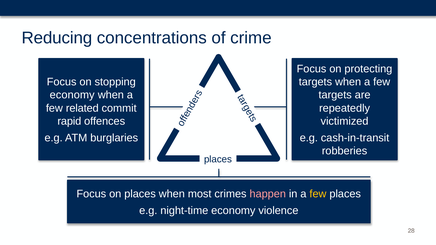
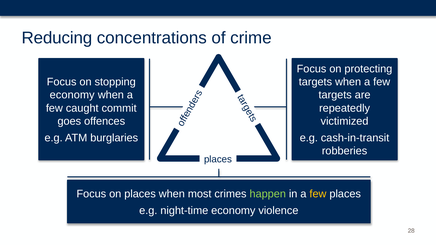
related: related -> caught
rapid: rapid -> goes
happen colour: pink -> light green
